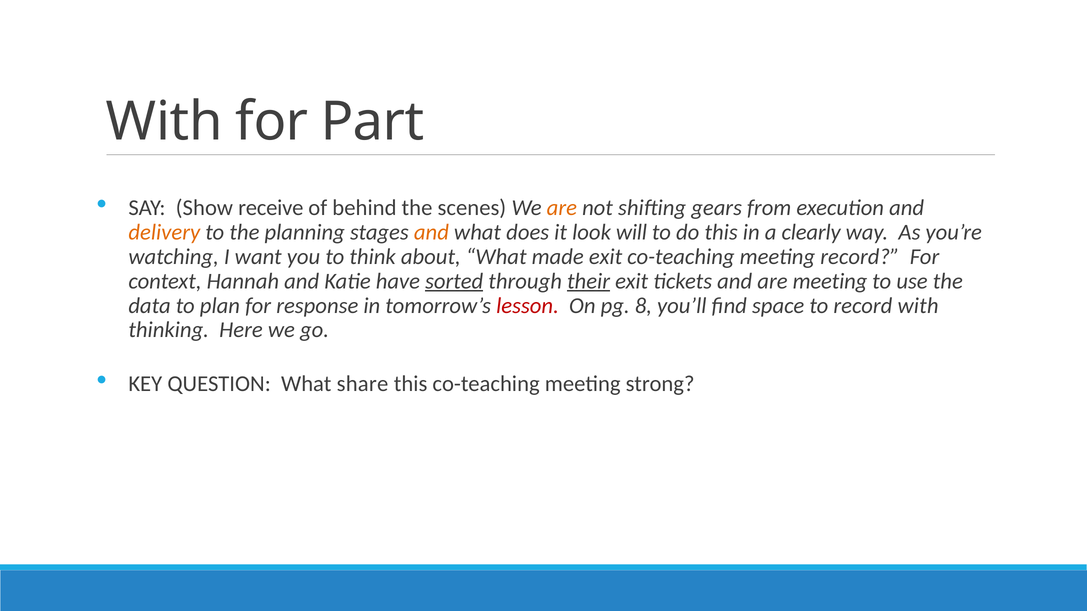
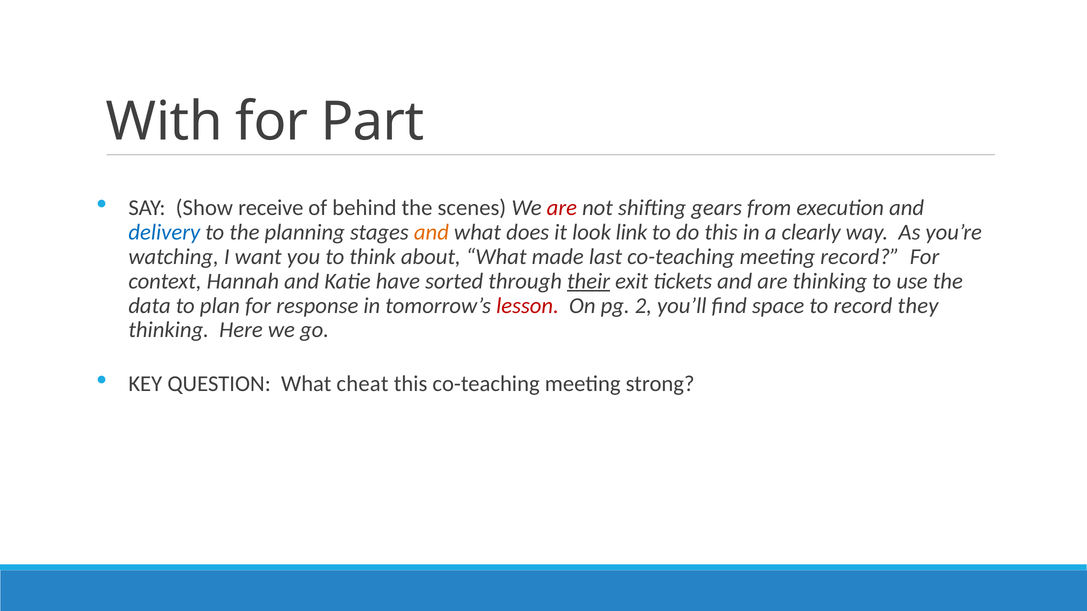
are at (562, 208) colour: orange -> red
delivery colour: orange -> blue
will: will -> link
made exit: exit -> last
sorted underline: present -> none
are meeting: meeting -> thinking
8: 8 -> 2
record with: with -> they
share: share -> cheat
